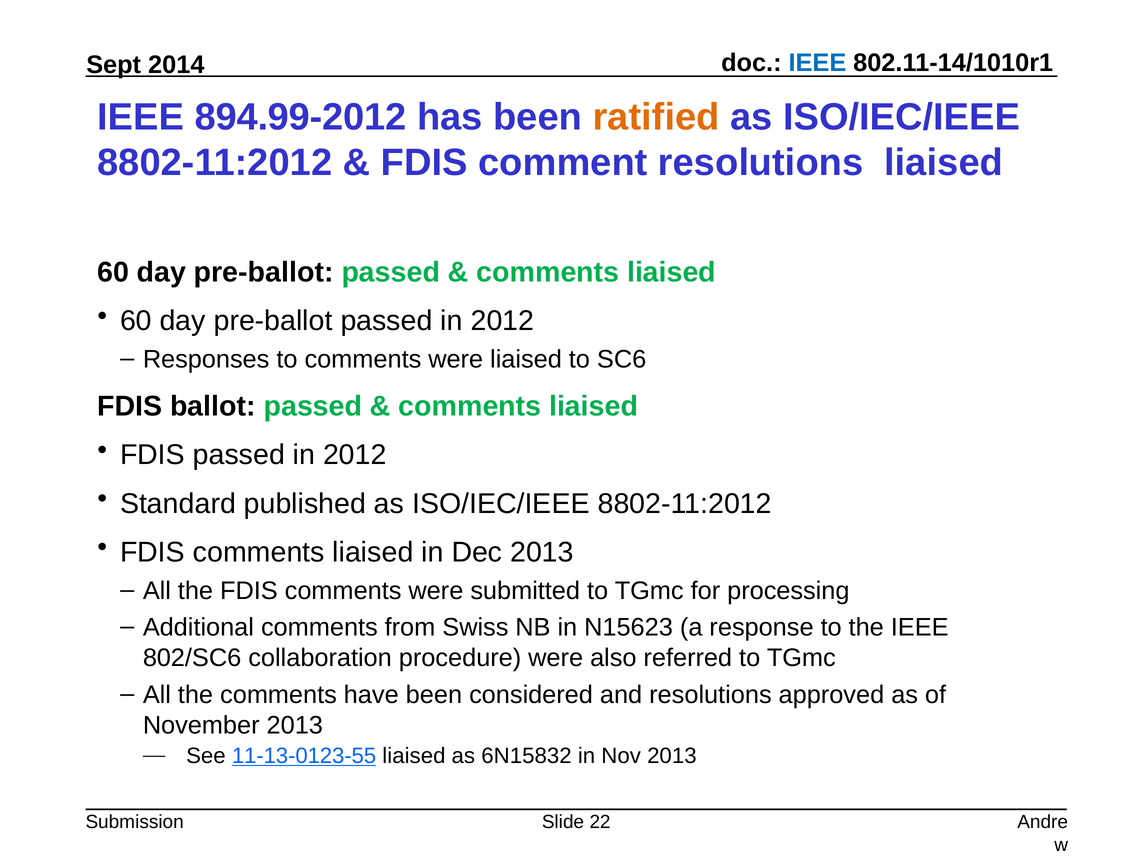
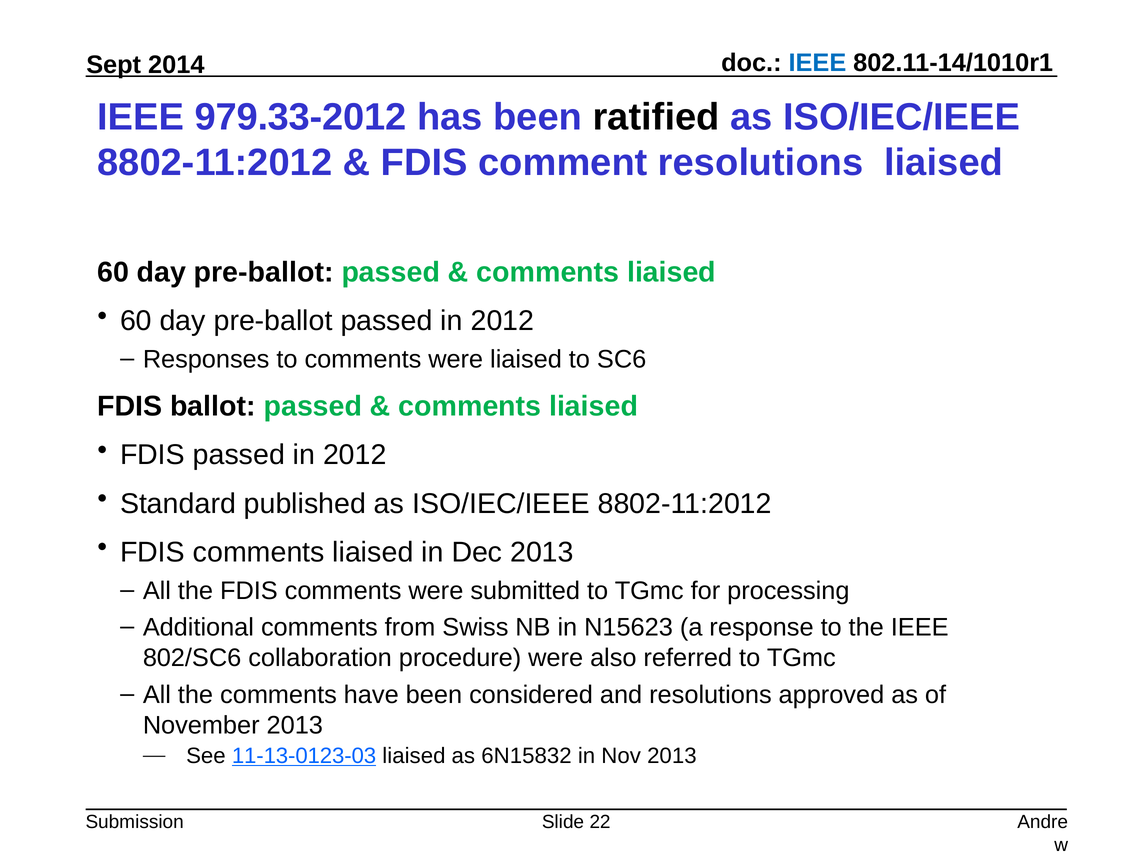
894.99-2012: 894.99-2012 -> 979.33-2012
ratified colour: orange -> black
11-13-0123-55: 11-13-0123-55 -> 11-13-0123-03
